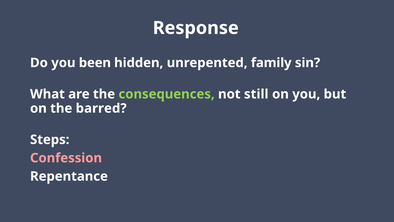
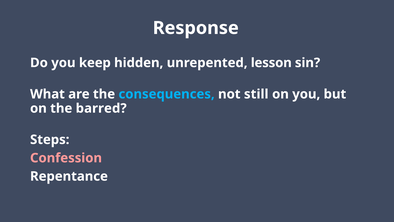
been: been -> keep
family: family -> lesson
consequences colour: light green -> light blue
